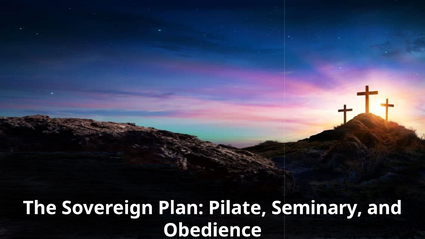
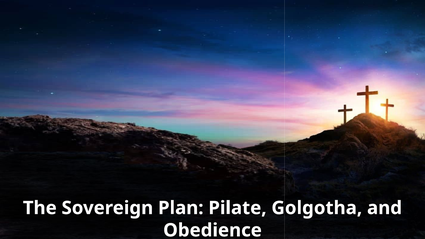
Seminary: Seminary -> Golgotha
